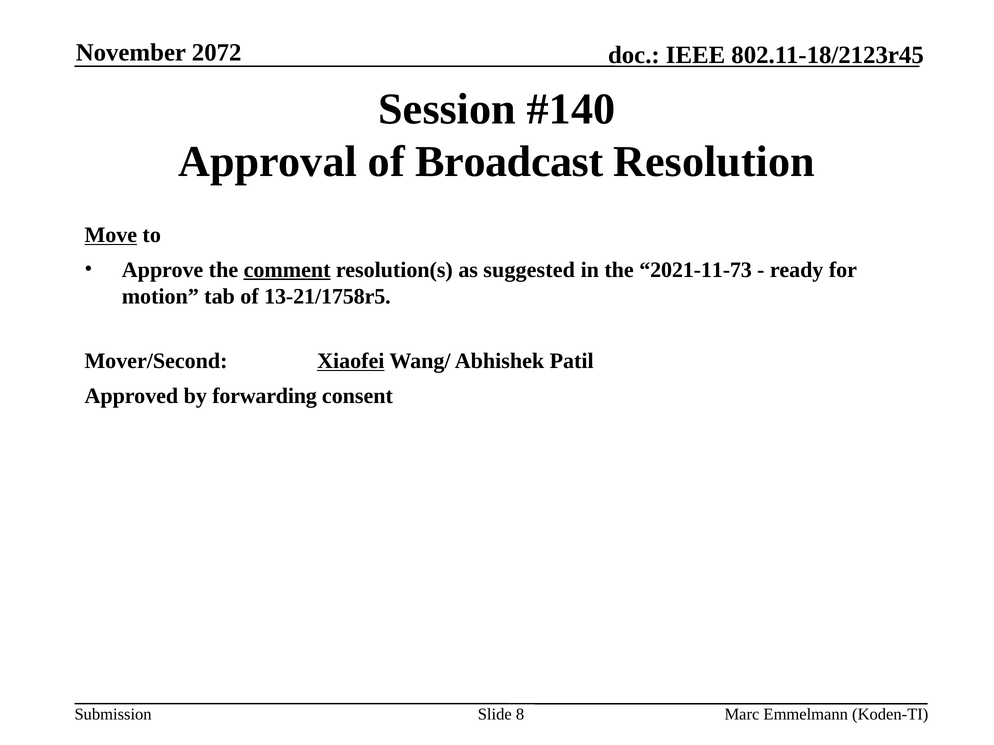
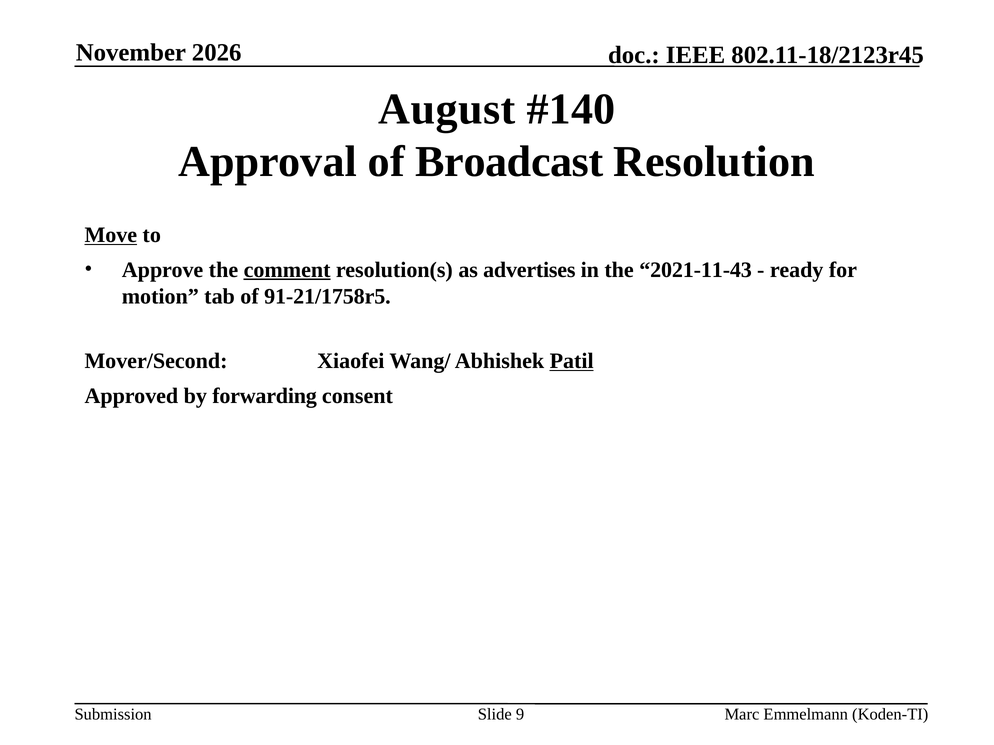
2072: 2072 -> 2026
Session: Session -> August
suggested: suggested -> advertises
2021-11-73: 2021-11-73 -> 2021-11-43
13-21/1758r5: 13-21/1758r5 -> 91-21/1758r5
Xiaofei underline: present -> none
Patil underline: none -> present
8: 8 -> 9
